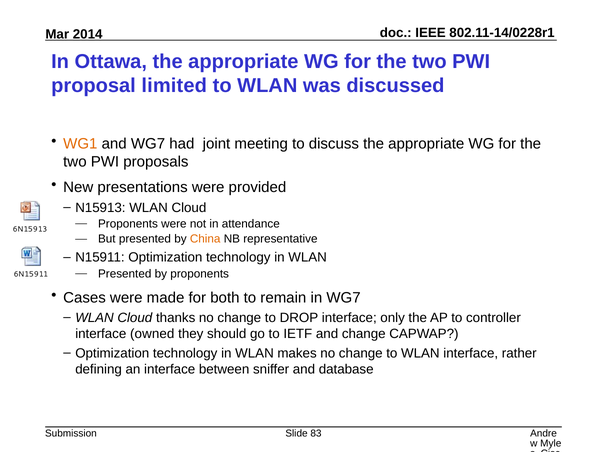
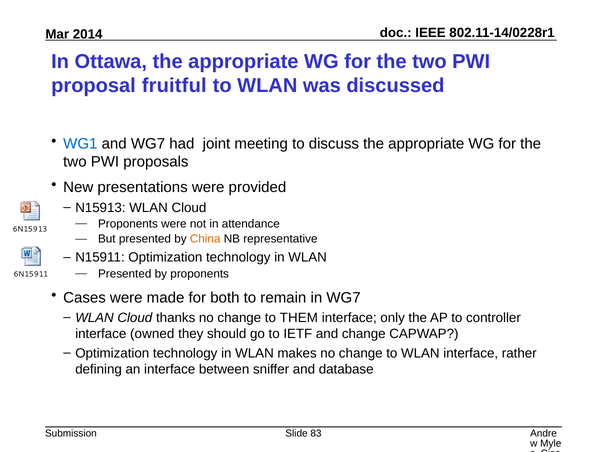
limited: limited -> fruitful
WG1 colour: orange -> blue
DROP: DROP -> THEM
